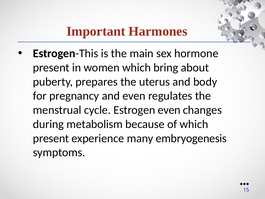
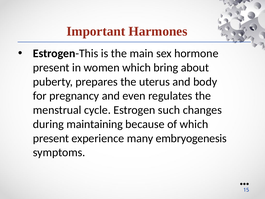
Estrogen even: even -> such
metabolism: metabolism -> maintaining
